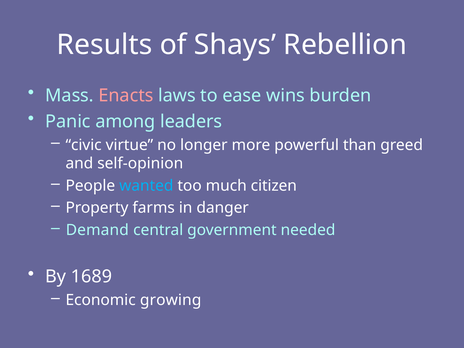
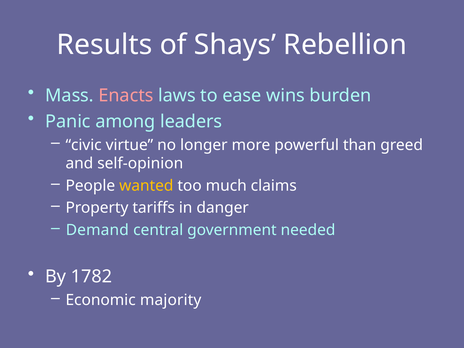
wanted colour: light blue -> yellow
citizen: citizen -> claims
farms: farms -> tariffs
1689: 1689 -> 1782
growing: growing -> majority
